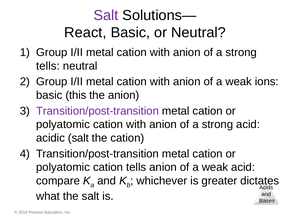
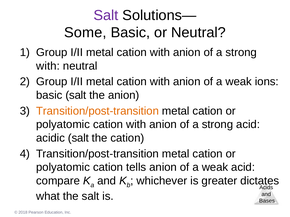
React: React -> Some
tells at (48, 66): tells -> with
basic this: this -> salt
Transition/post-transition at (98, 111) colour: purple -> orange
